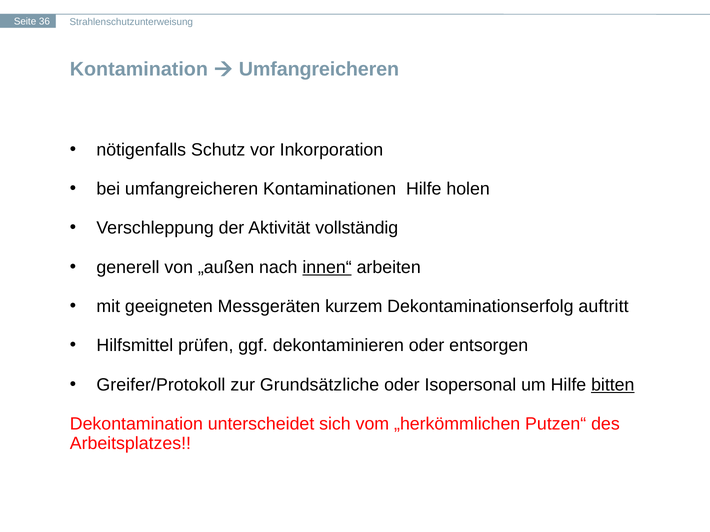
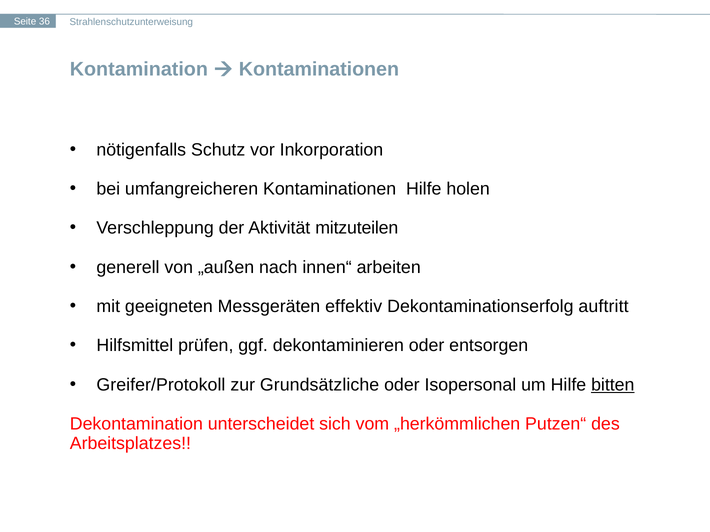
Umfangreicheren at (319, 69): Umfangreicheren -> Kontaminationen
vollständig: vollständig -> mitzuteilen
innen“ underline: present -> none
kurzem: kurzem -> effektiv
